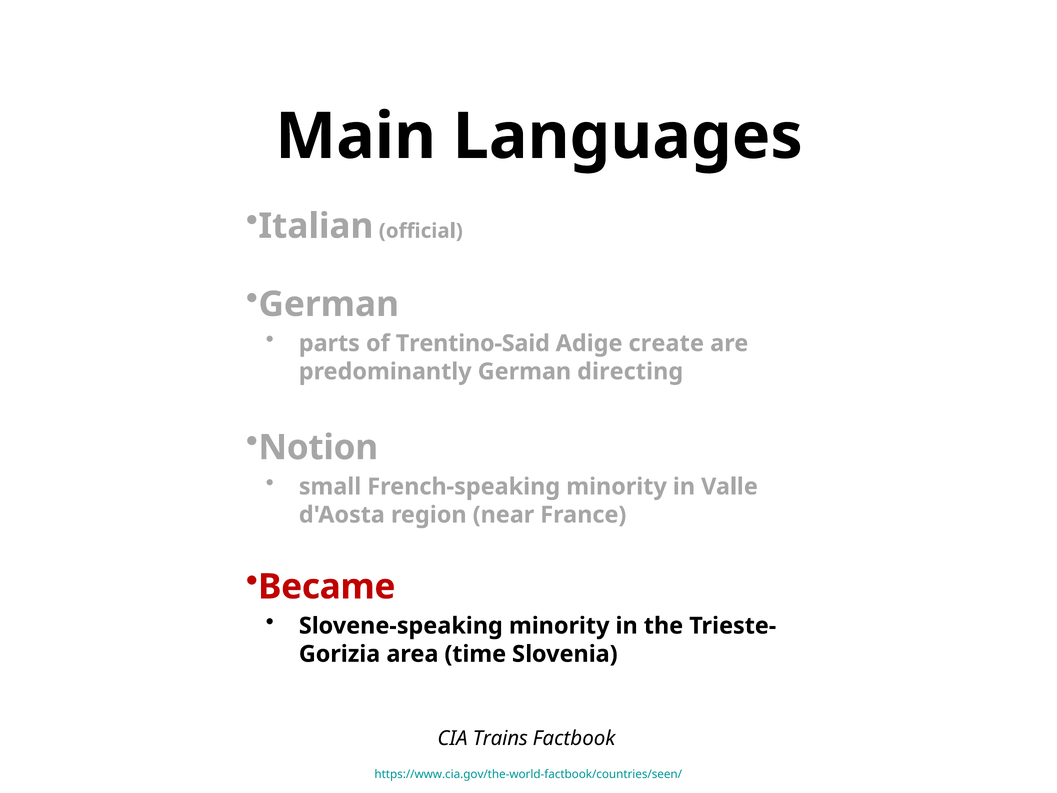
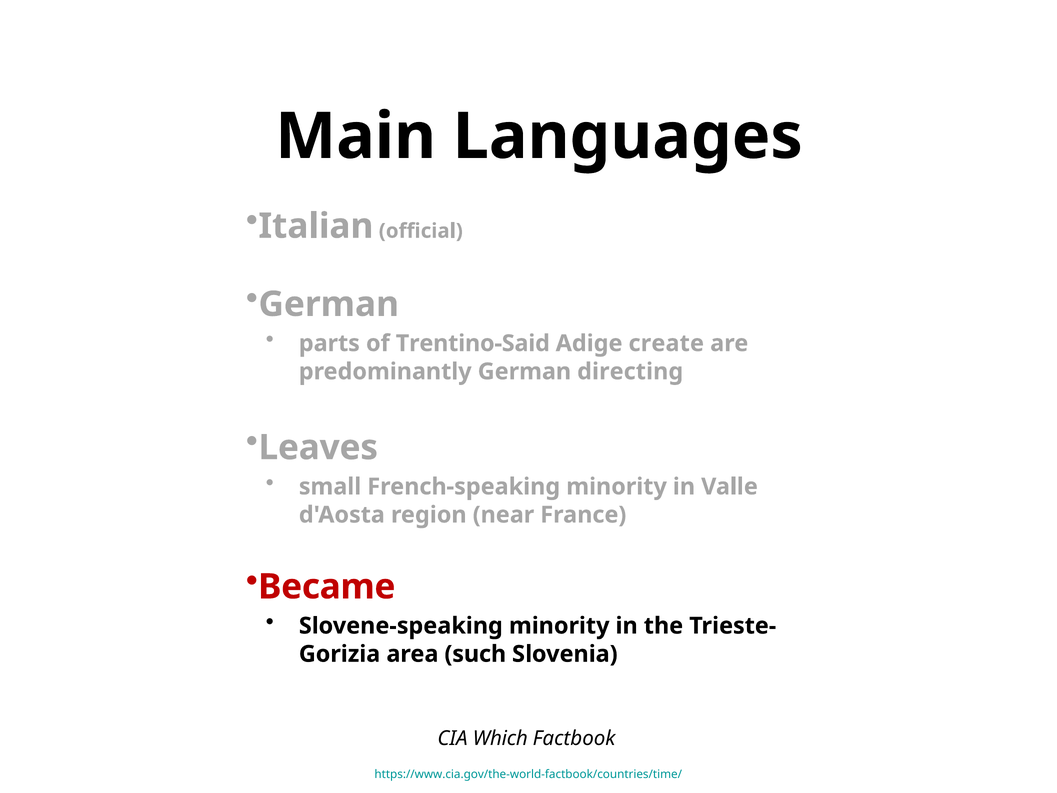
Notion: Notion -> Leaves
time: time -> such
Trains: Trains -> Which
https://www.cia.gov/the-world-factbook/countries/seen/: https://www.cia.gov/the-world-factbook/countries/seen/ -> https://www.cia.gov/the-world-factbook/countries/time/
